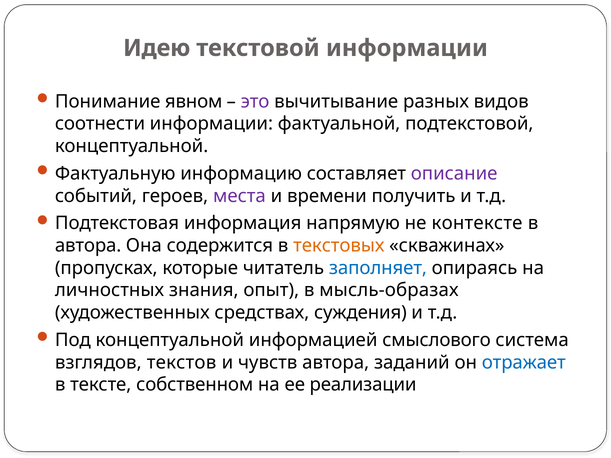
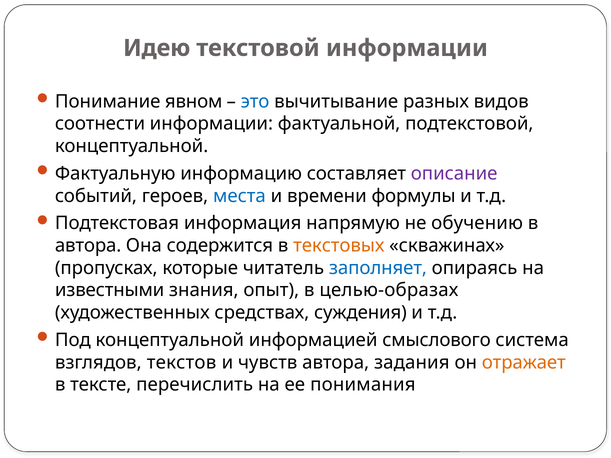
это colour: purple -> blue
места colour: purple -> blue
получить: получить -> формулы
контексте: контексте -> обучению
личностных: личностных -> известными
мысль-образах: мысль-образах -> целью-образах
заданий: заданий -> задания
отражает colour: blue -> orange
собственном: собственном -> перечислить
реализации: реализации -> понимания
